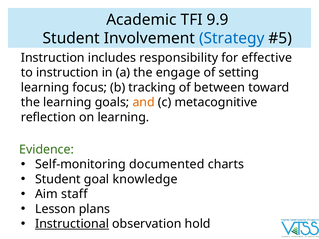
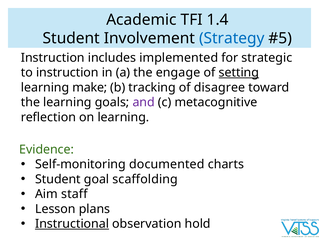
9.9: 9.9 -> 1.4
responsibility: responsibility -> implemented
effective: effective -> strategic
setting underline: none -> present
focus: focus -> make
between: between -> disagree
and colour: orange -> purple
knowledge: knowledge -> scaffolding
